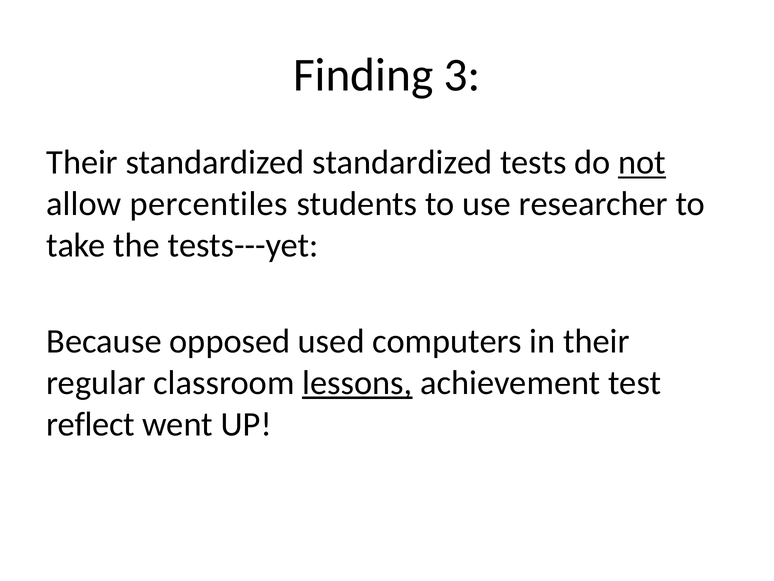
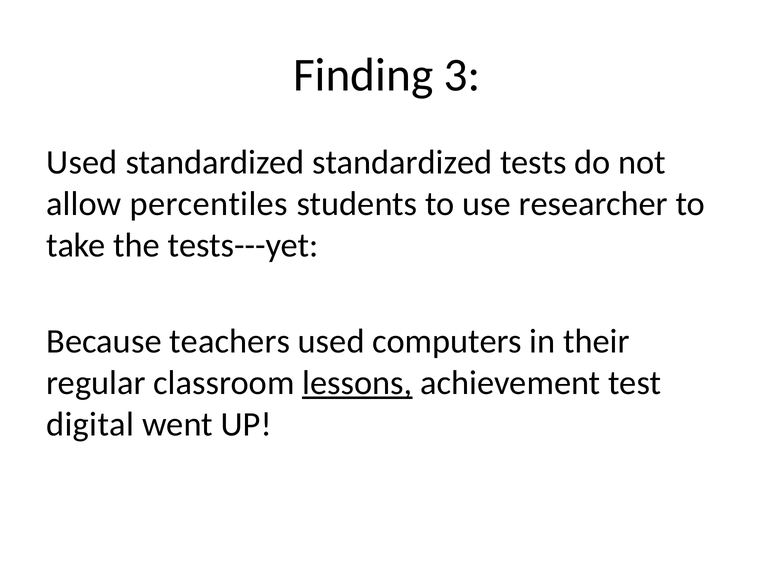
Their at (82, 162): Their -> Used
not underline: present -> none
opposed: opposed -> teachers
reflect: reflect -> digital
